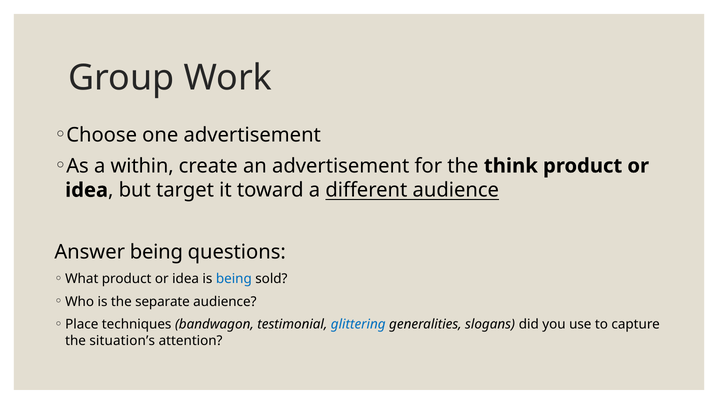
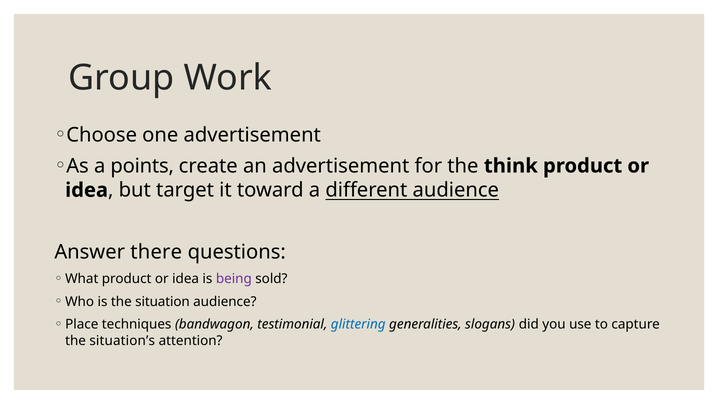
within: within -> points
Answer being: being -> there
being at (234, 279) colour: blue -> purple
separate: separate -> situation
